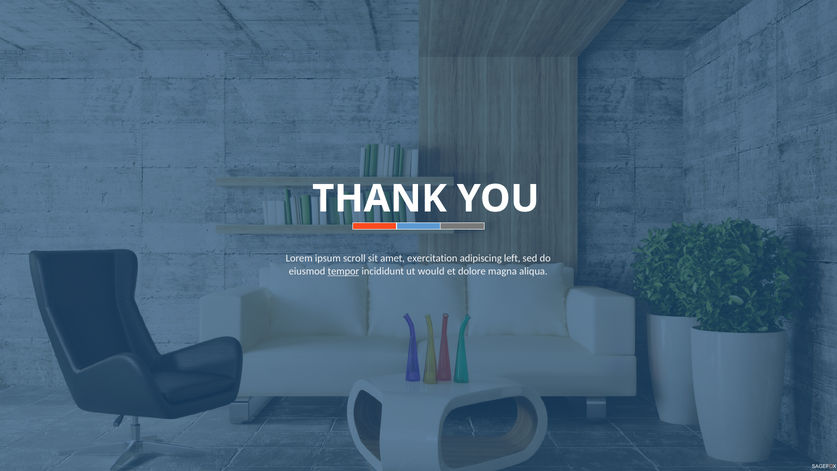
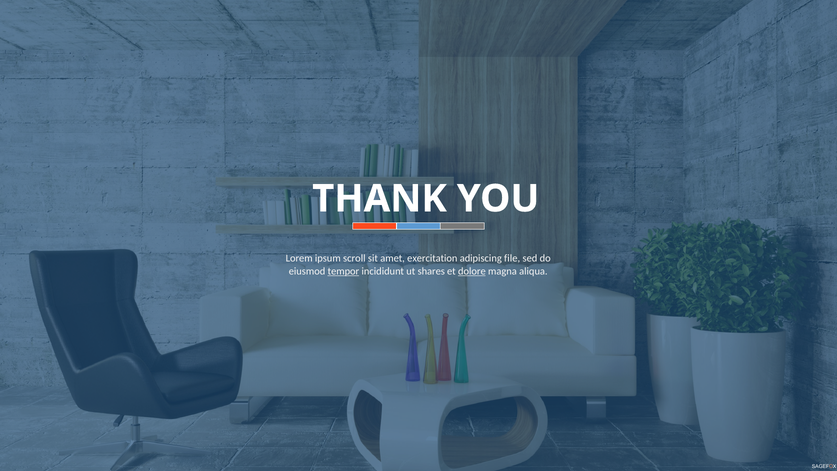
left: left -> file
would: would -> shares
dolore underline: none -> present
